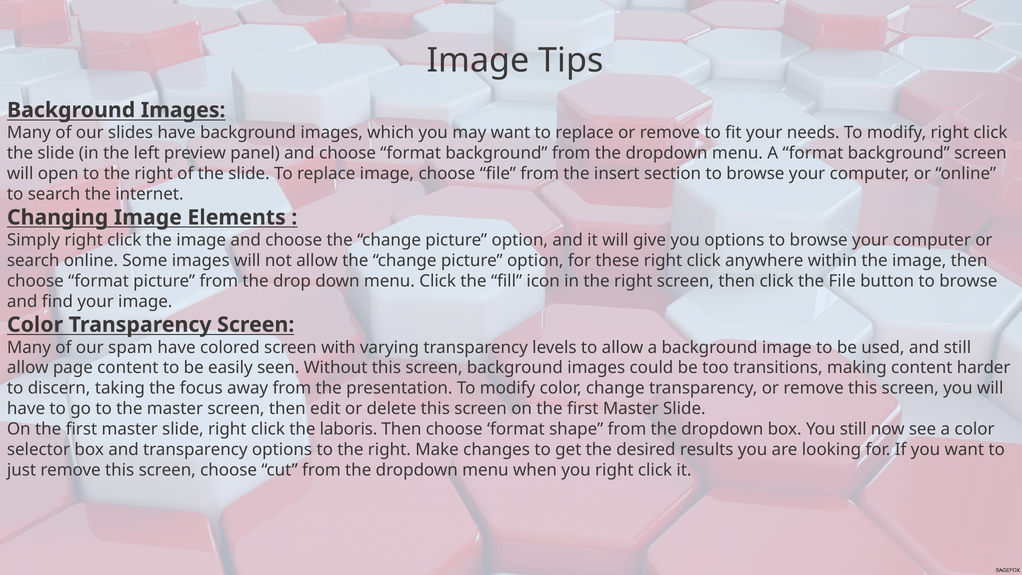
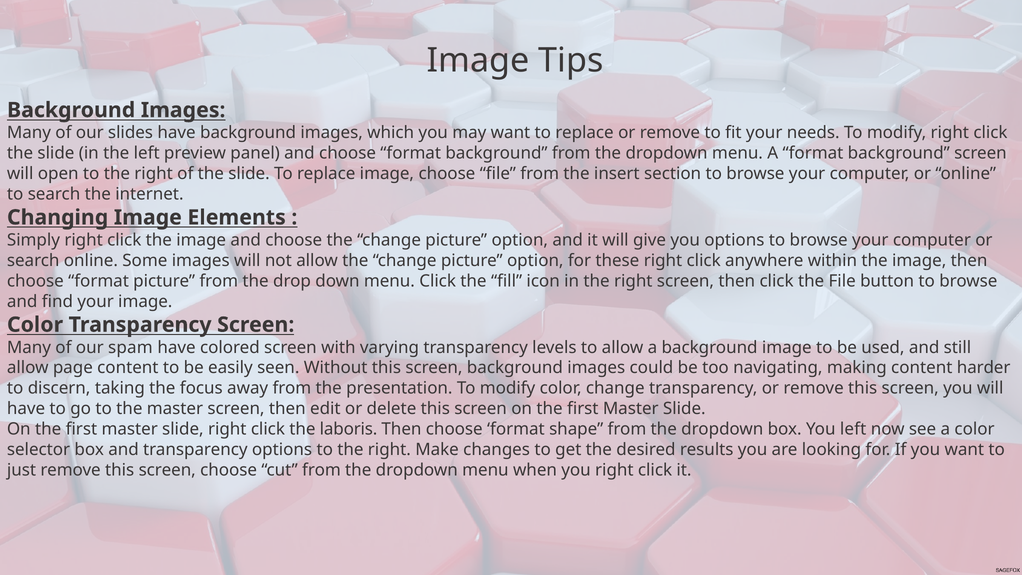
transitions: transitions -> navigating
You still: still -> left
